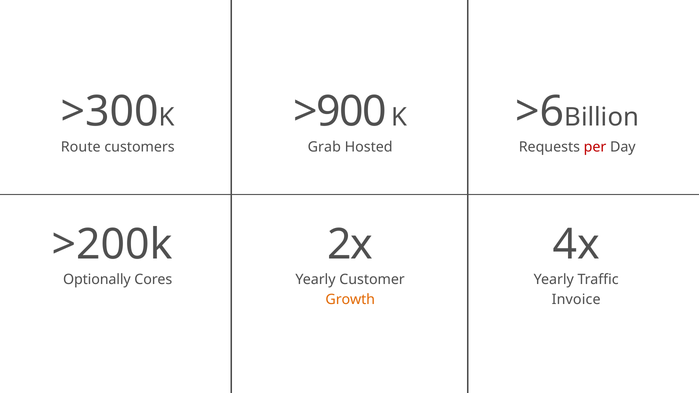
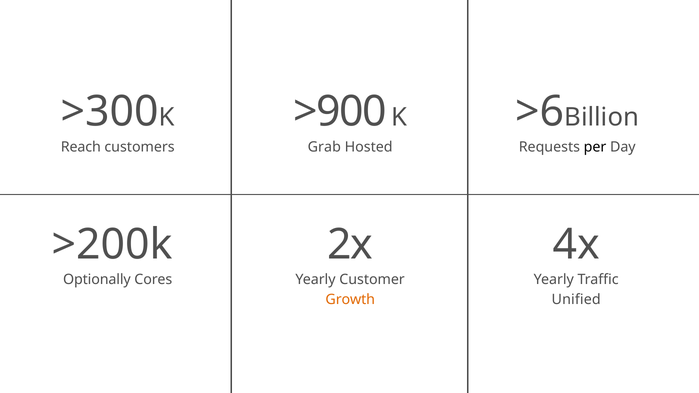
Route: Route -> Reach
per colour: red -> black
Invoice: Invoice -> Unified
